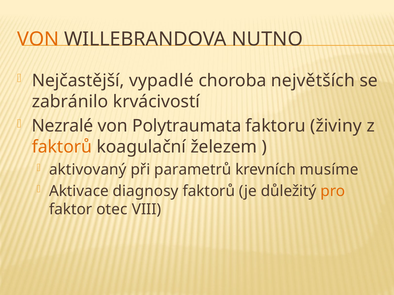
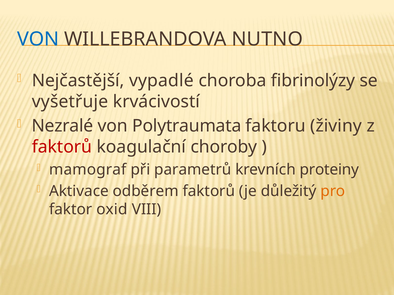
VON at (38, 39) colour: orange -> blue
největších: největších -> fibrinolýzy
zabránilo: zabránilo -> vyšetřuje
faktorů at (62, 147) colour: orange -> red
železem: železem -> choroby
aktivovaný: aktivovaný -> mamograf
musíme: musíme -> proteiny
diagnosy: diagnosy -> odběrem
otec: otec -> oxid
